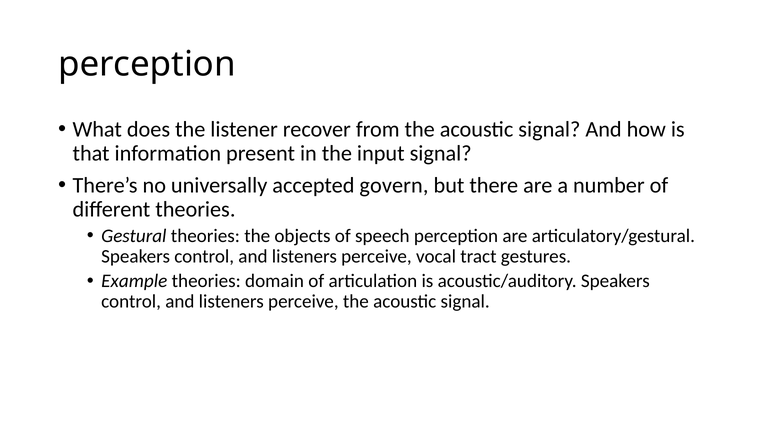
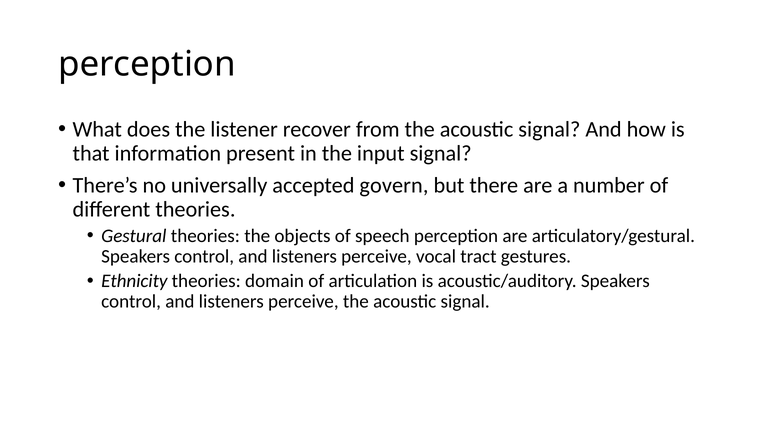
Example: Example -> Ethnicity
